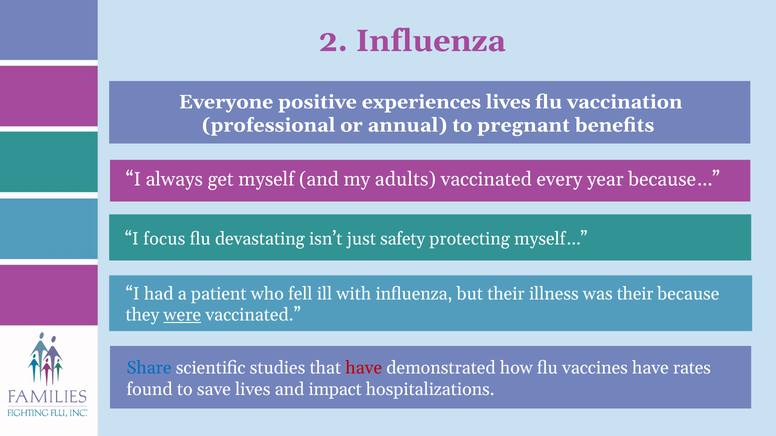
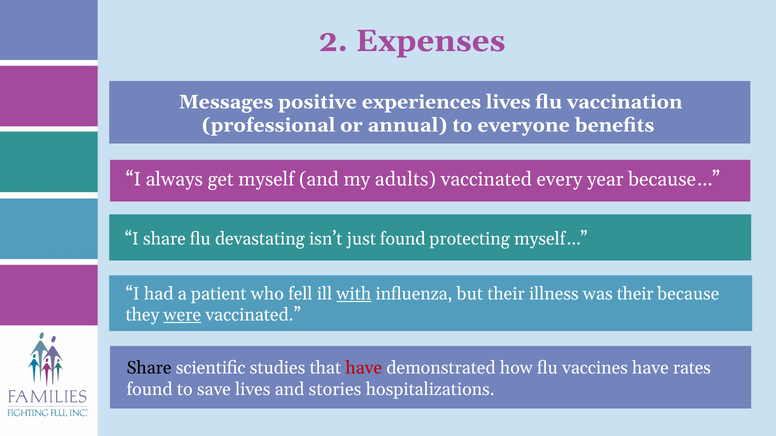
2 Influenza: Influenza -> Expenses
Everyone: Everyone -> Messages
pregnant: pregnant -> everyone
I focus: focus -> share
just safety: safety -> found
with underline: none -> present
Share at (149, 368) colour: blue -> black
impact: impact -> stories
